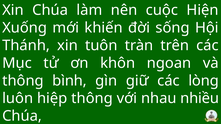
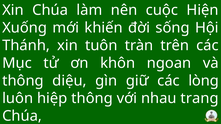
bình: bình -> diệu
nhiều: nhiều -> trang
